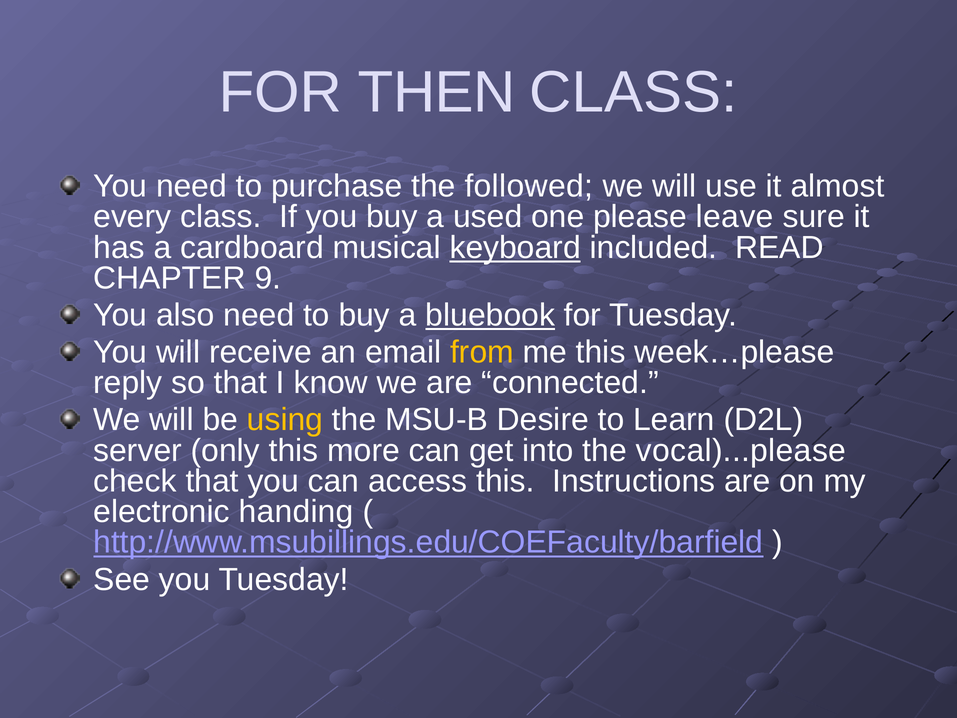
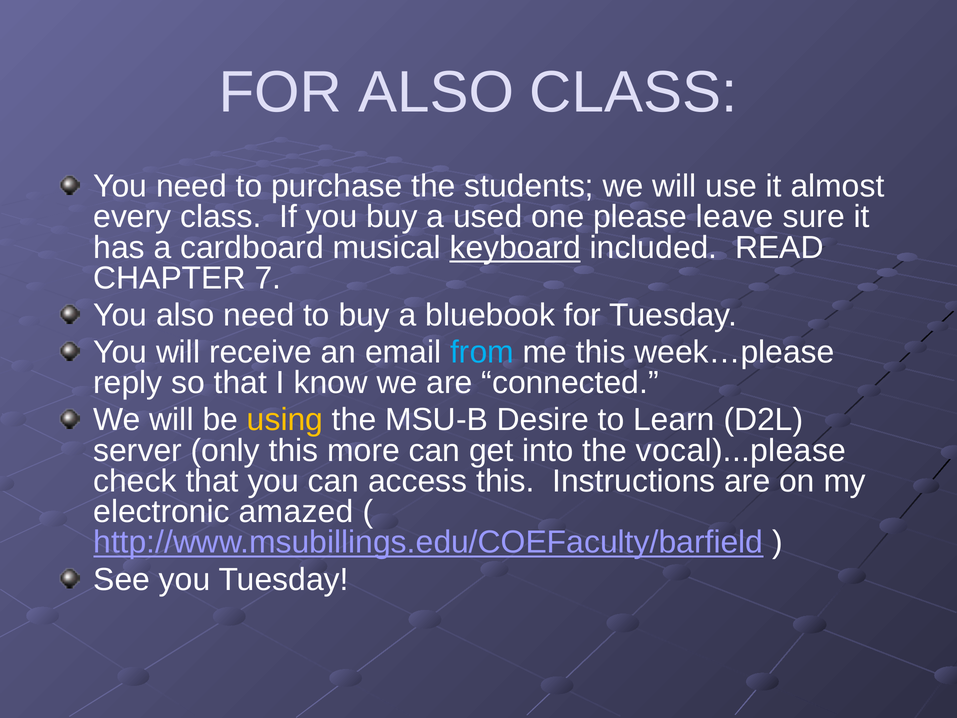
FOR THEN: THEN -> ALSO
followed: followed -> students
9: 9 -> 7
bluebook underline: present -> none
from colour: yellow -> light blue
handing: handing -> amazed
